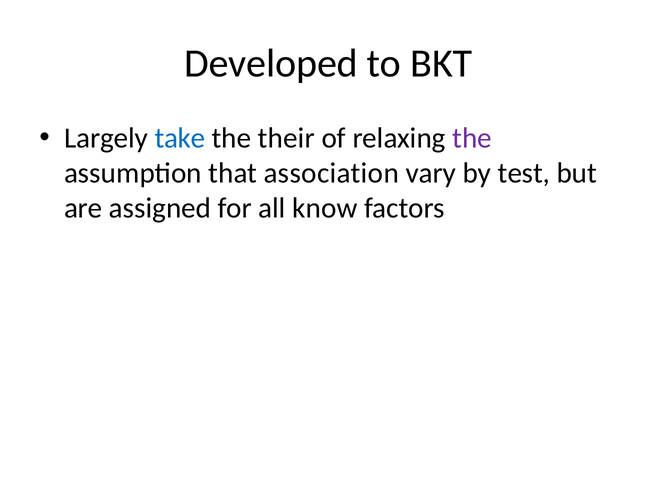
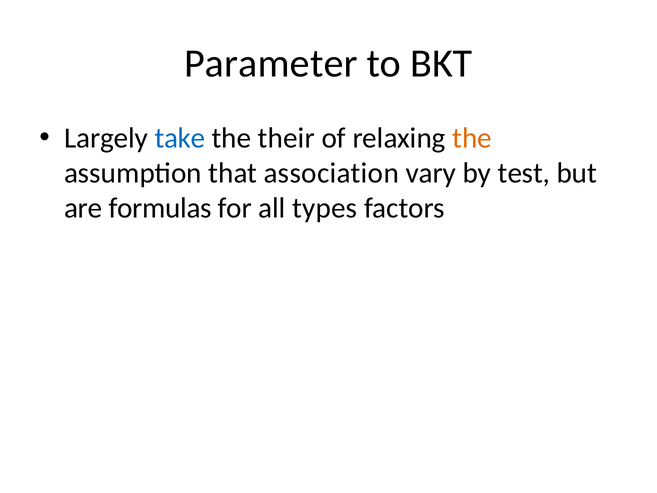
Developed: Developed -> Parameter
the at (472, 138) colour: purple -> orange
assigned: assigned -> formulas
know: know -> types
